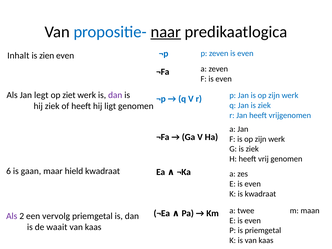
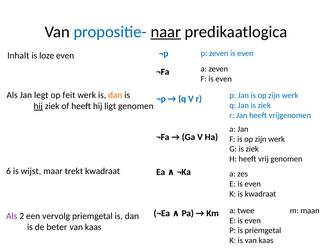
zien: zien -> loze
ziet: ziet -> feit
dan at (115, 95) colour: purple -> orange
hij at (38, 106) underline: none -> present
gaan: gaan -> wijst
hield: hield -> trekt
waait: waait -> beter
